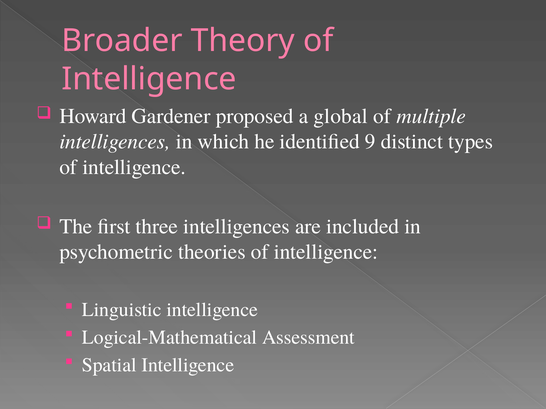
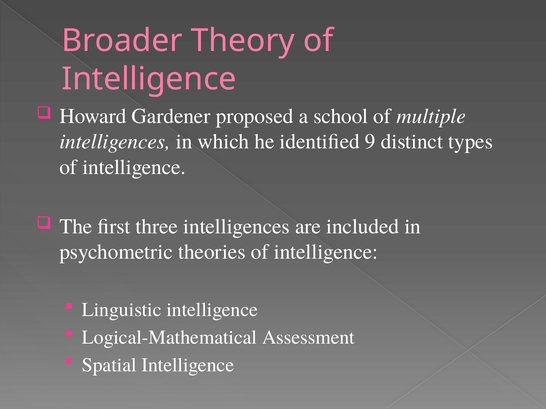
global: global -> school
